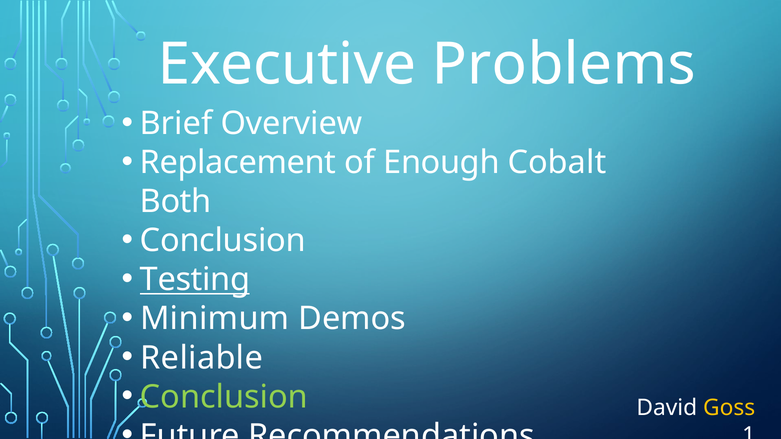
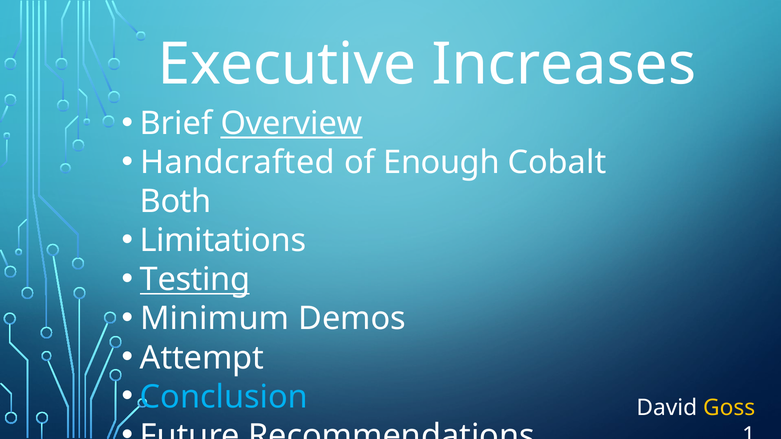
Problems: Problems -> Increases
Overview underline: none -> present
Replacement: Replacement -> Handcrafted
Conclusion at (223, 241): Conclusion -> Limitations
Reliable: Reliable -> Attempt
Conclusion at (224, 397) colour: light green -> light blue
